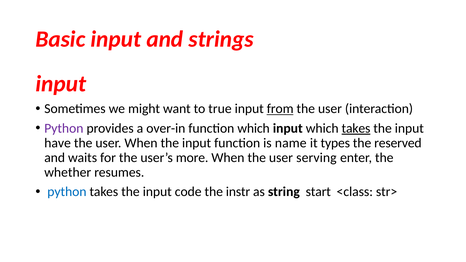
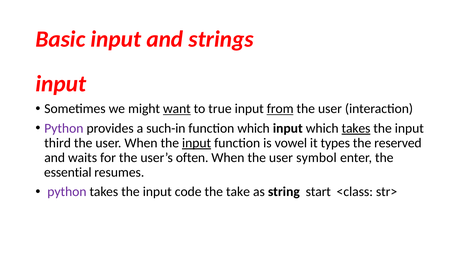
want underline: none -> present
over-in: over-in -> such-in
have: have -> third
input at (197, 143) underline: none -> present
name: name -> vowel
more: more -> often
serving: serving -> symbol
whether: whether -> essential
python at (67, 192) colour: blue -> purple
instr: instr -> take
